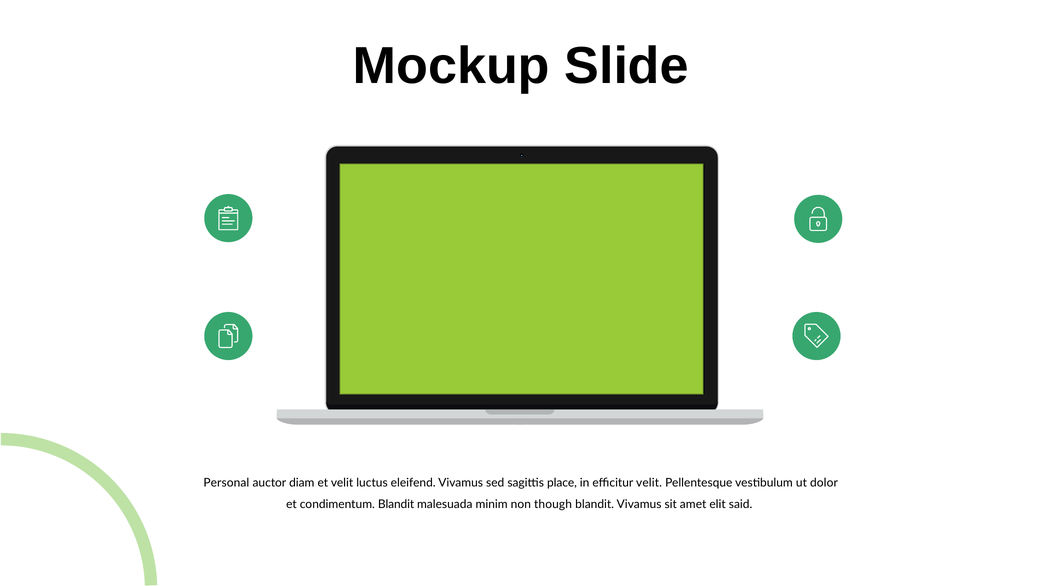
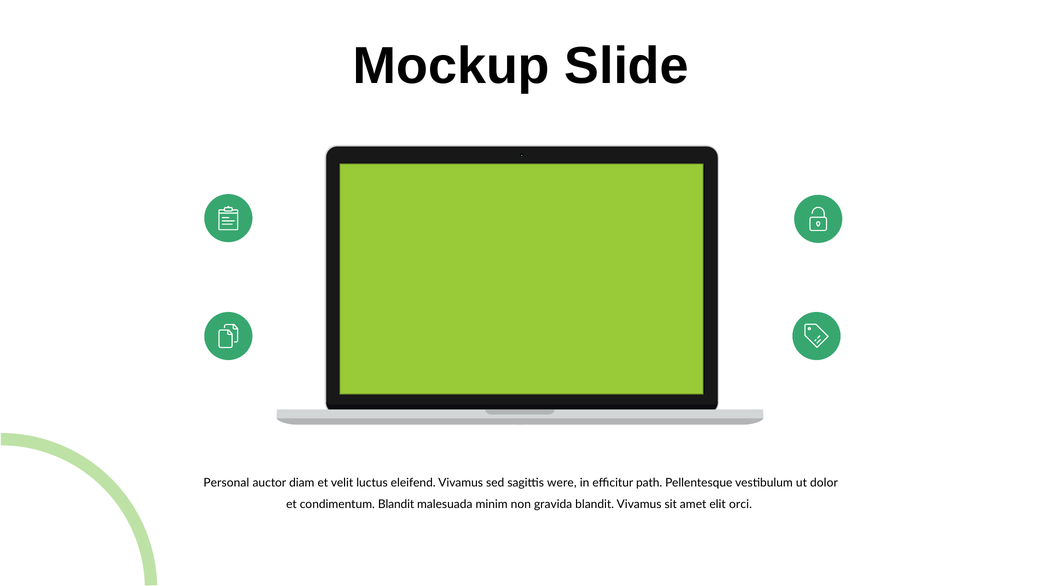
place: place -> were
efficitur velit: velit -> path
though: though -> gravida
said: said -> orci
